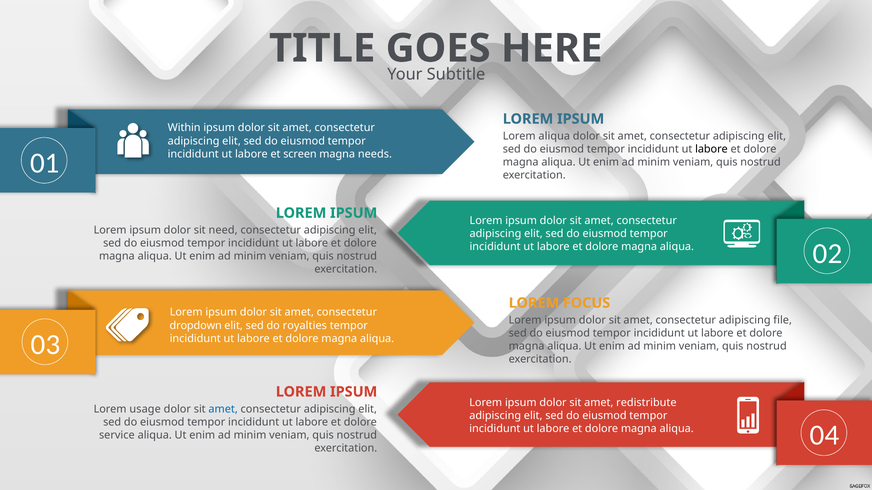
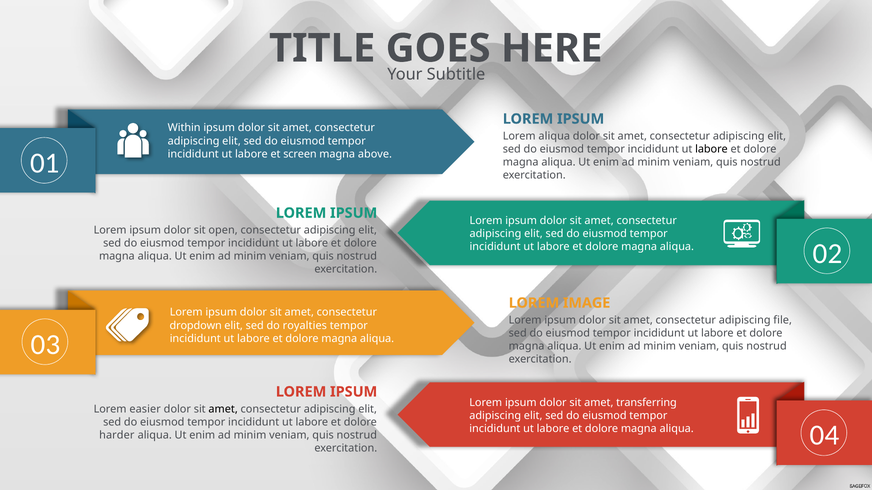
needs: needs -> above
need: need -> open
FOCUS: FOCUS -> IMAGE
redistribute: redistribute -> transferring
usage: usage -> easier
amet at (223, 409) colour: blue -> black
service: service -> harder
